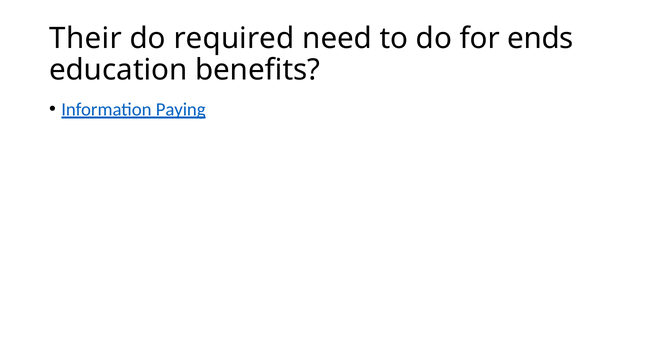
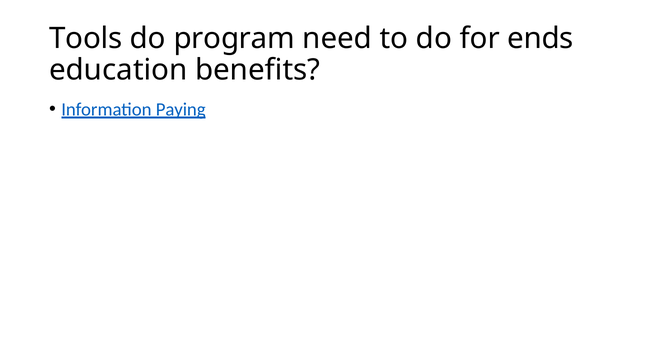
Their: Their -> Tools
required: required -> program
